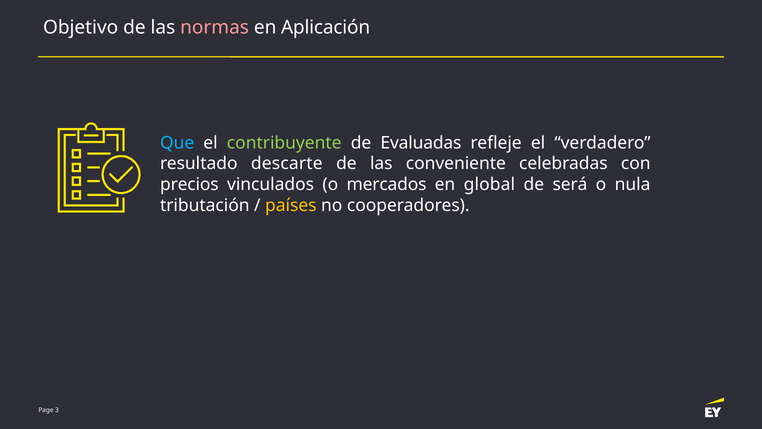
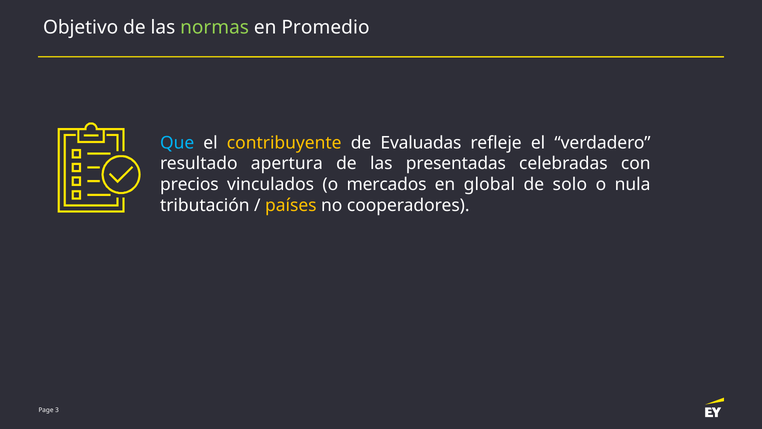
normas colour: pink -> light green
Aplicación: Aplicación -> Promedio
contribuyente colour: light green -> yellow
descarte: descarte -> apertura
conveniente: conveniente -> presentadas
será: será -> solo
